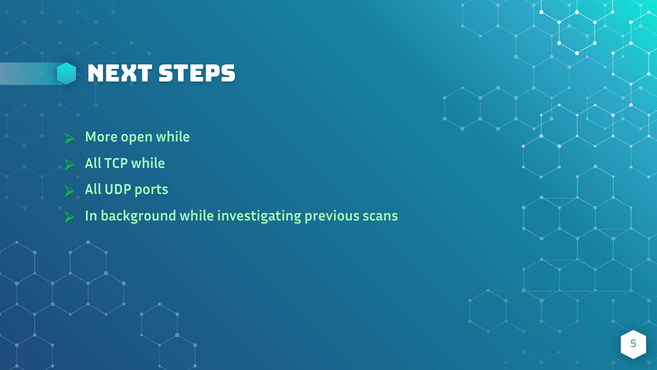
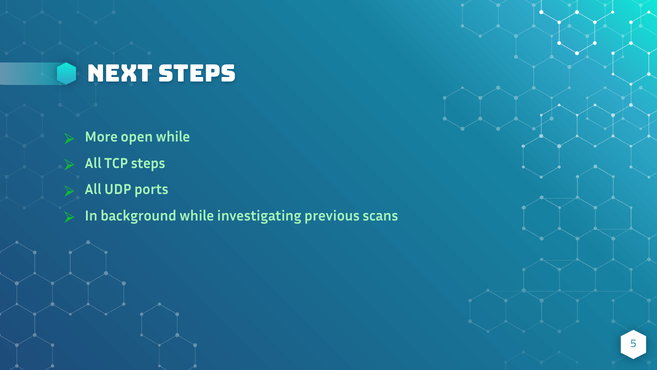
TCP while: while -> steps
